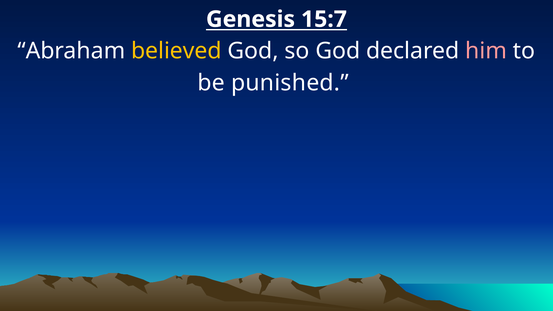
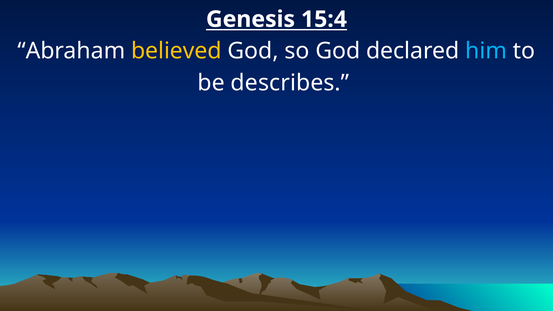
15:7: 15:7 -> 15:4
him colour: pink -> light blue
punished: punished -> describes
